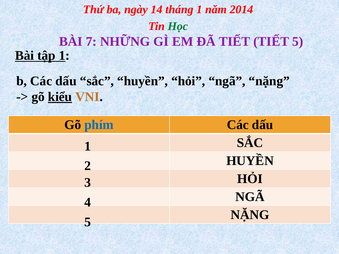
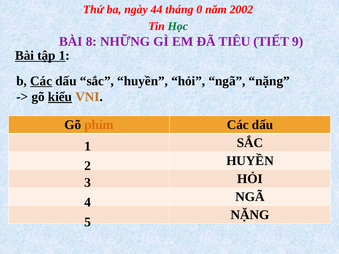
14: 14 -> 44
tháng 1: 1 -> 0
2014: 2014 -> 2002
7: 7 -> 8
ĐÃ TIẾT: TIẾT -> TIÊU
TIẾT 5: 5 -> 9
Các at (41, 81) underline: none -> present
phím colour: blue -> orange
